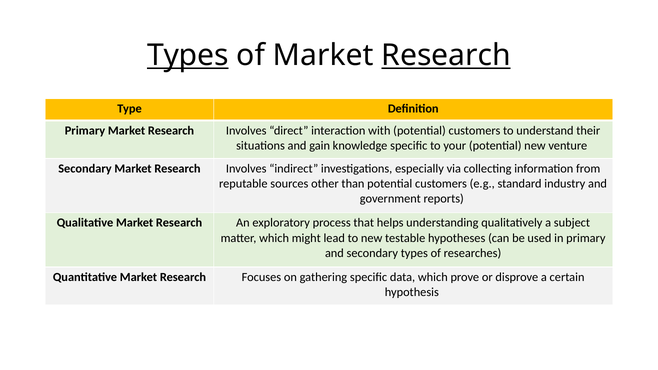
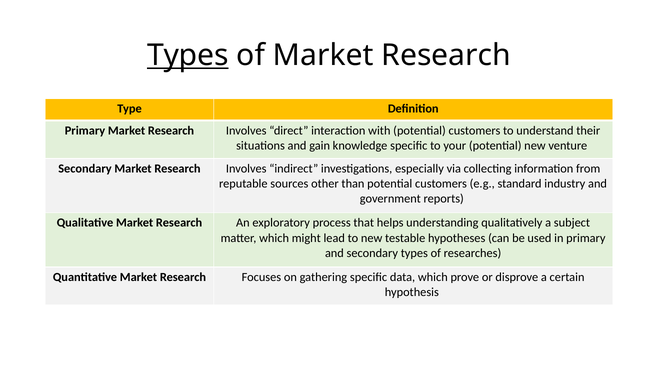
Research at (446, 55) underline: present -> none
